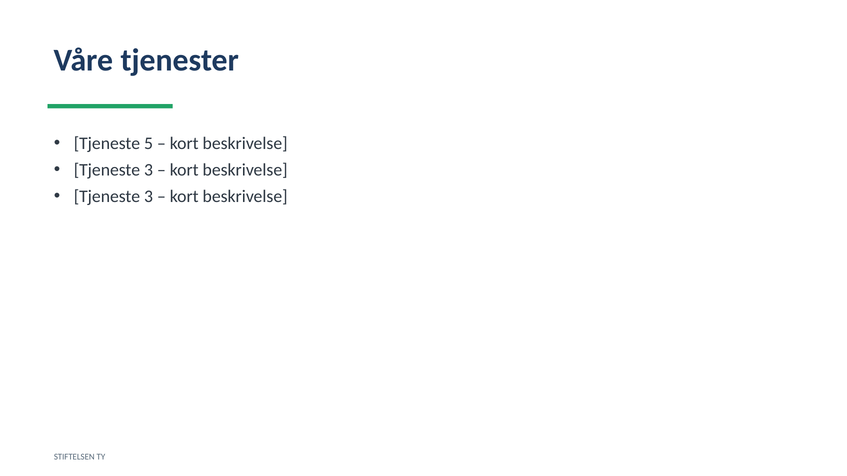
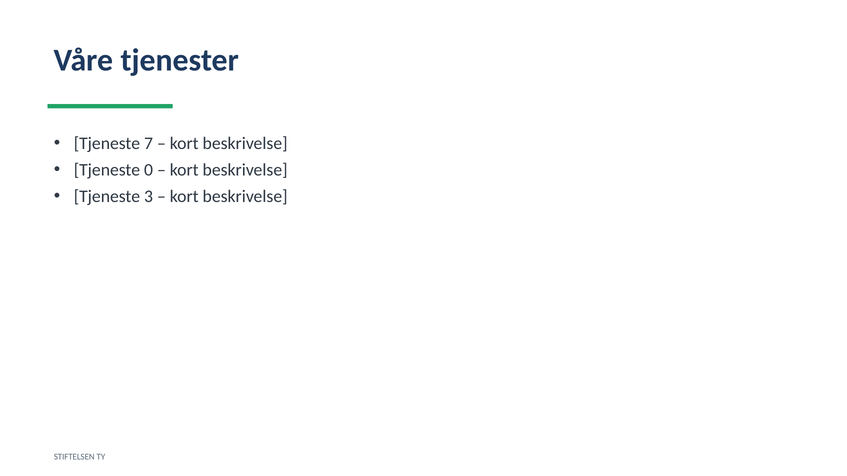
5: 5 -> 7
3 at (148, 170): 3 -> 0
